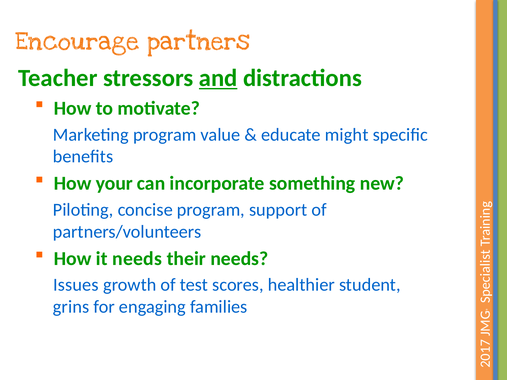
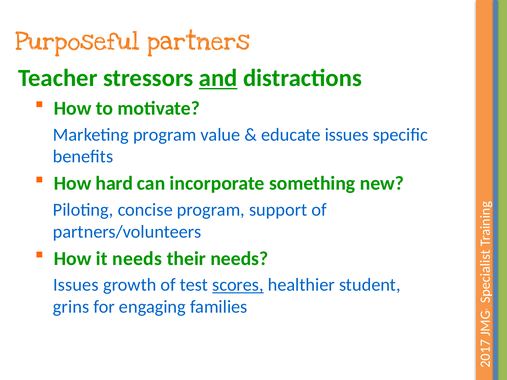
Encourage: Encourage -> Purposeful
educate might: might -> issues
your: your -> hard
scores underline: none -> present
